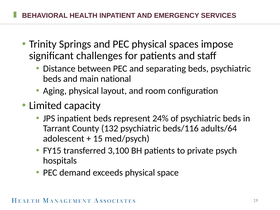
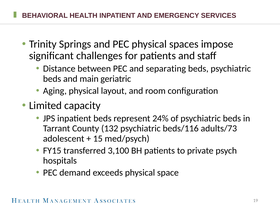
national: national -> geriatric
adults/64: adults/64 -> adults/73
